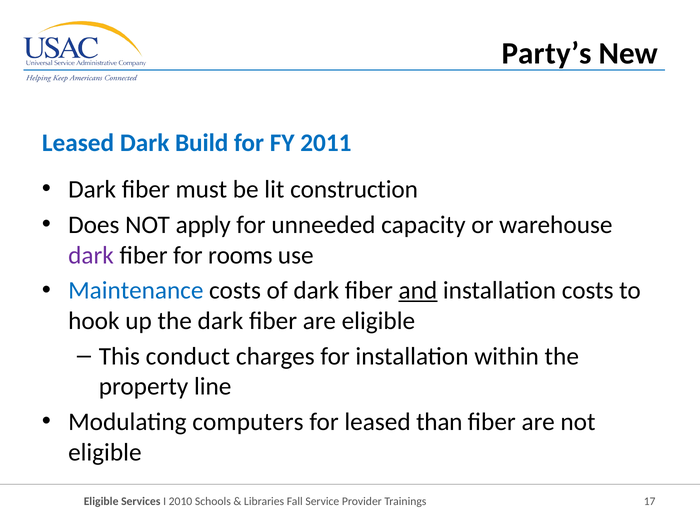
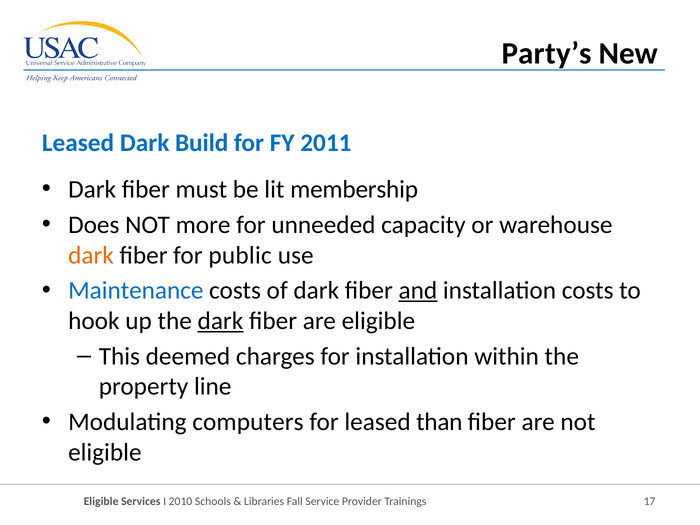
construction: construction -> membership
apply: apply -> more
dark at (91, 255) colour: purple -> orange
rooms: rooms -> public
dark at (220, 321) underline: none -> present
conduct: conduct -> deemed
